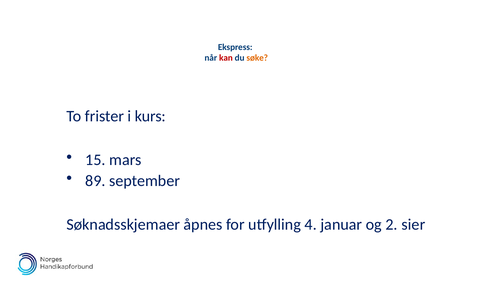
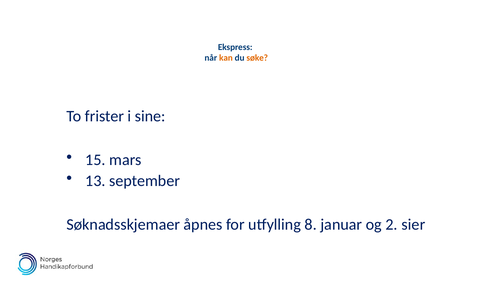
kan colour: red -> orange
kurs: kurs -> sine
89: 89 -> 13
4: 4 -> 8
